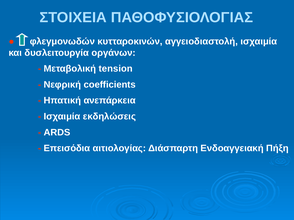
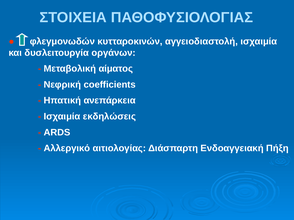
tension: tension -> αίματος
Επεισόδια: Επεισόδια -> Αλλεργικό
